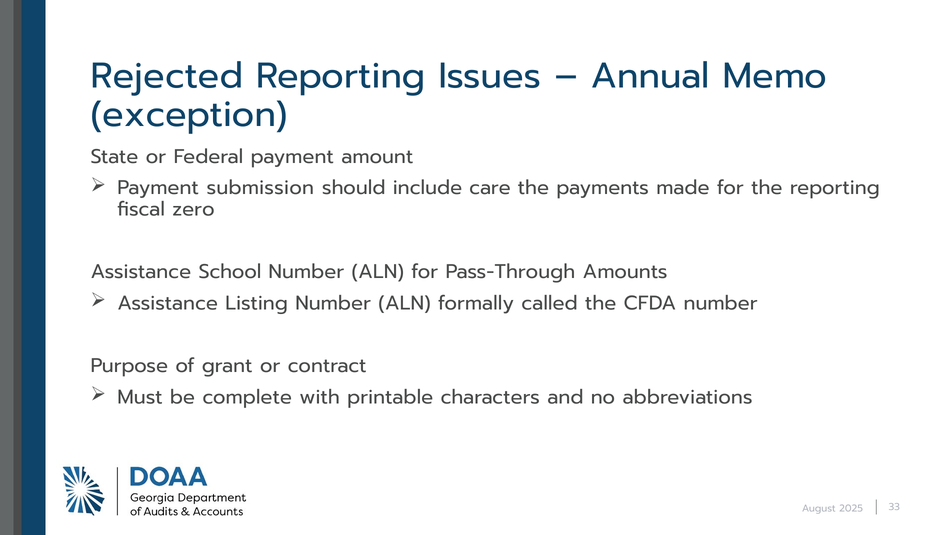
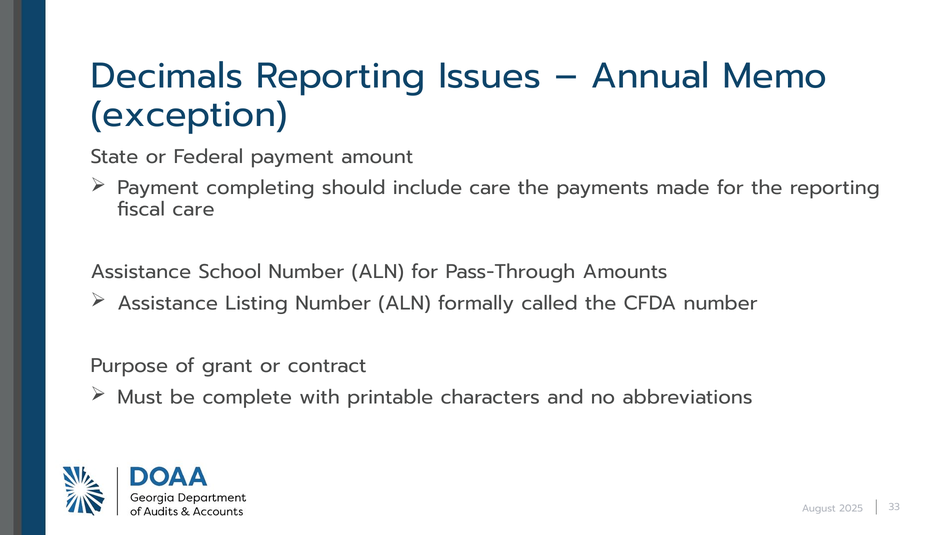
Rejected: Rejected -> Decimals
submission: submission -> completing
fiscal zero: zero -> care
